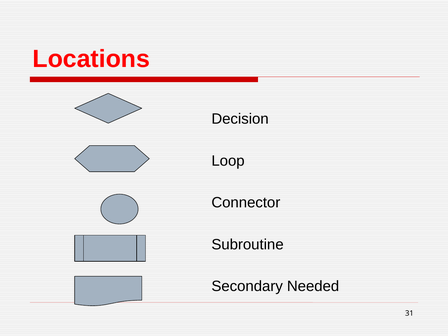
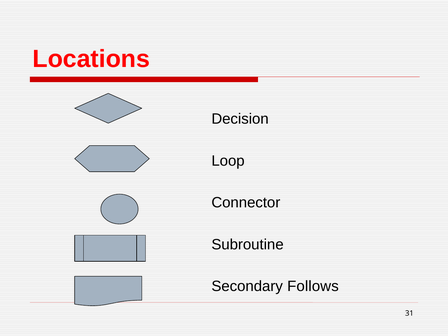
Needed: Needed -> Follows
